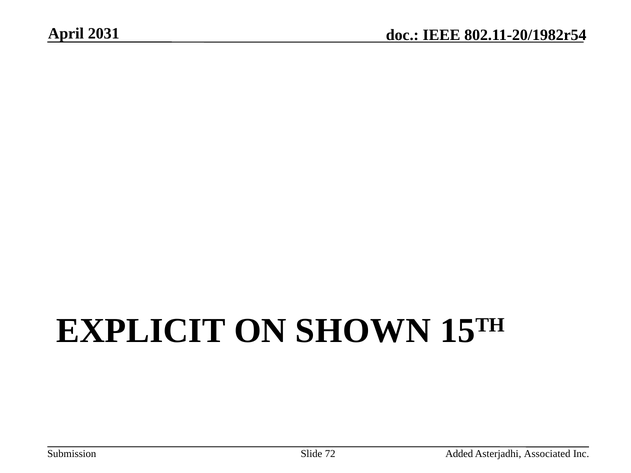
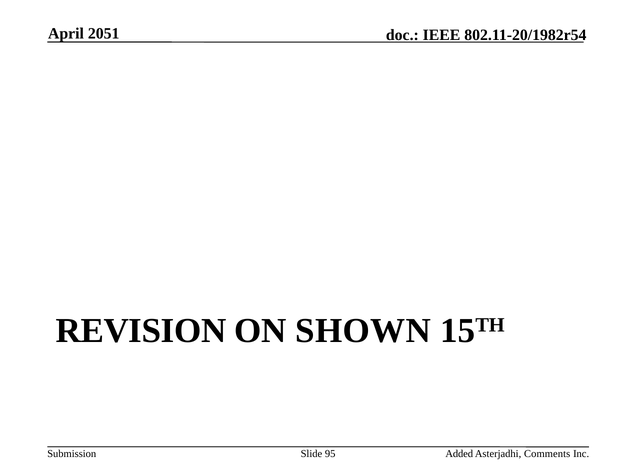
2031: 2031 -> 2051
EXPLICIT: EXPLICIT -> REVISION
72: 72 -> 95
Associated: Associated -> Comments
